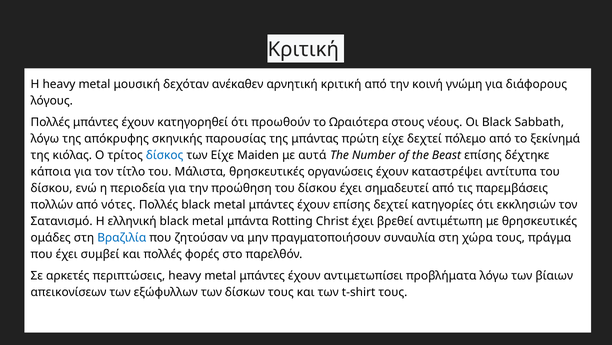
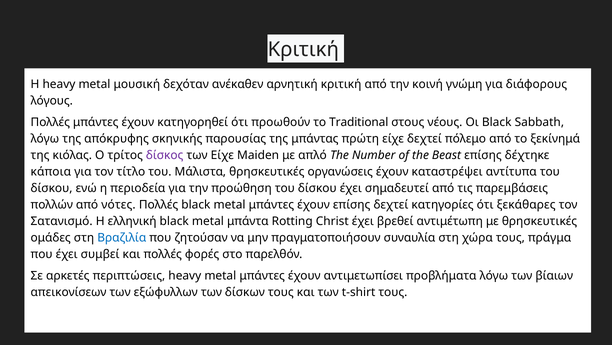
Ωραιότερα: Ωραιότερα -> Traditional
δίσκος colour: blue -> purple
αυτά: αυτά -> απλό
εκκλησιών: εκκλησιών -> ξεκάθαρες
